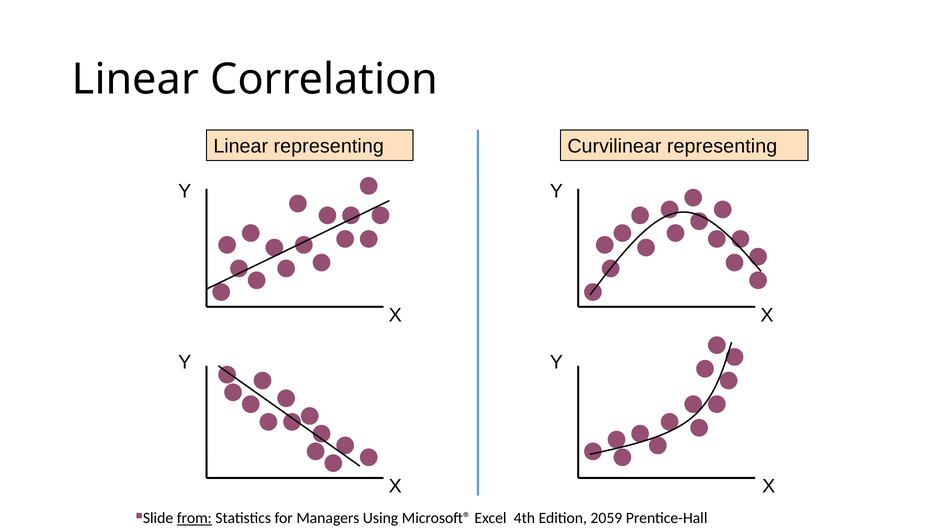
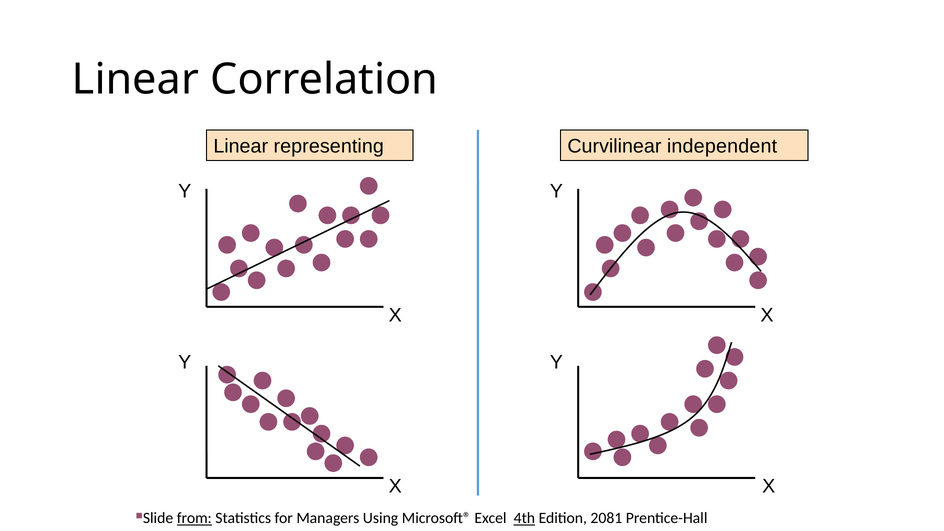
Curvilinear representing: representing -> independent
4th underline: none -> present
2059: 2059 -> 2081
